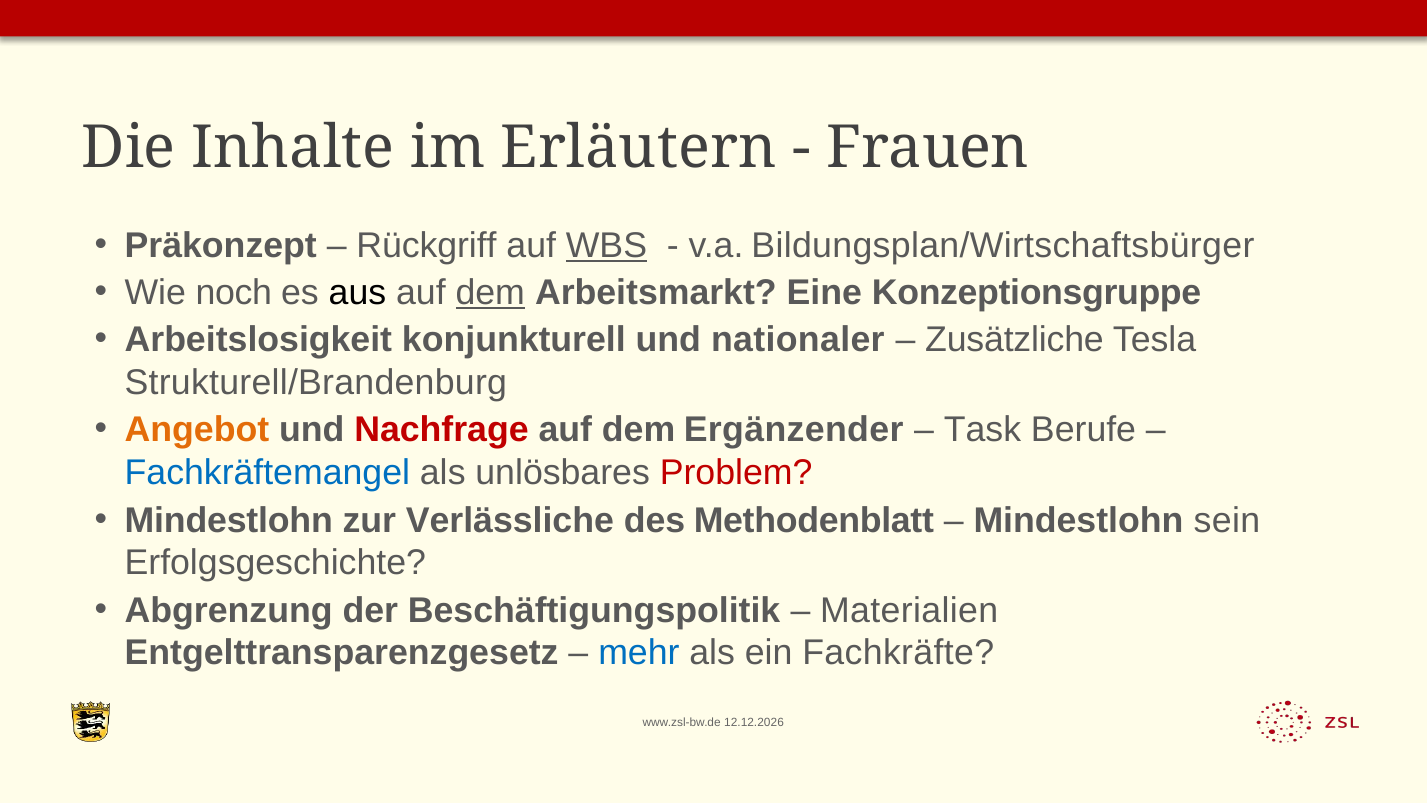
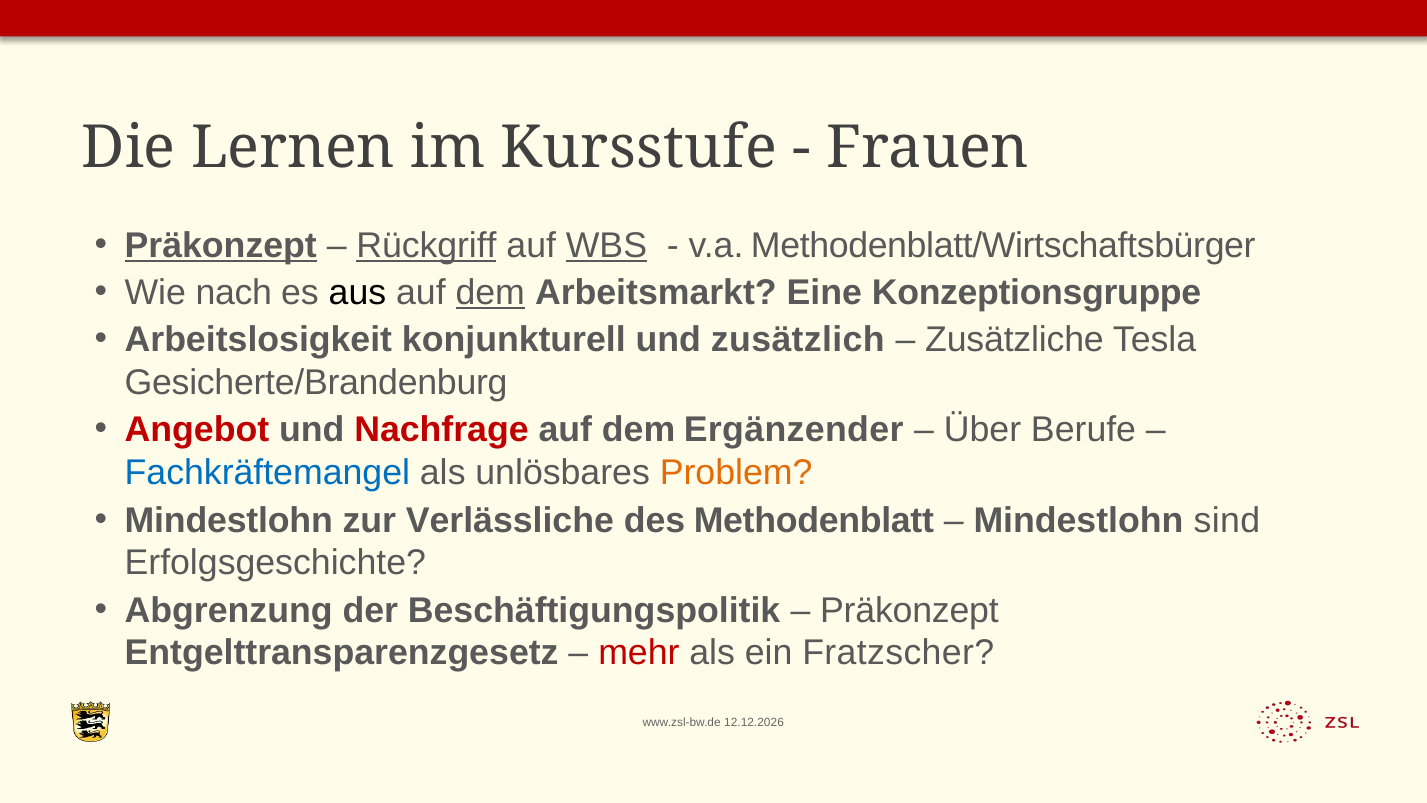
Inhalte: Inhalte -> Lernen
Erläutern: Erläutern -> Kursstufe
Präkonzept at (221, 245) underline: none -> present
Rückgriff underline: none -> present
Bildungsplan/Wirtschaftsbürger: Bildungsplan/Wirtschaftsbürger -> Methodenblatt/Wirtschaftsbürger
noch: noch -> nach
nationaler: nationaler -> zusätzlich
Strukturell/Brandenburg: Strukturell/Brandenburg -> Gesicherte/Brandenburg
Angebot colour: orange -> red
Task: Task -> Über
Problem colour: red -> orange
sein: sein -> sind
Materialien at (909, 610): Materialien -> Präkonzept
mehr colour: blue -> red
Fachkräfte: Fachkräfte -> Fratzscher
